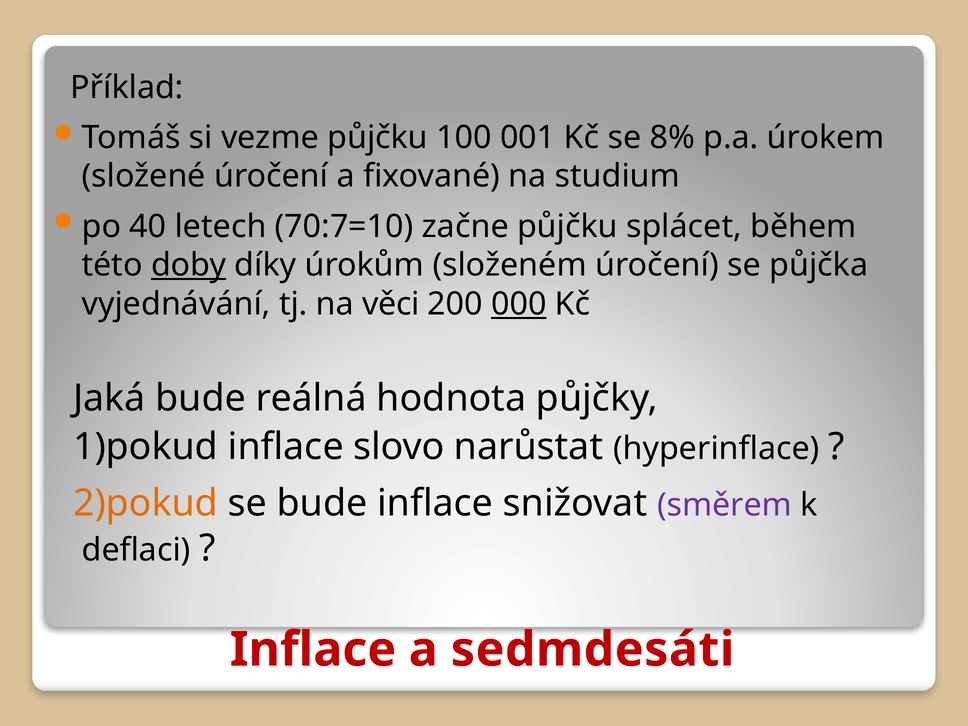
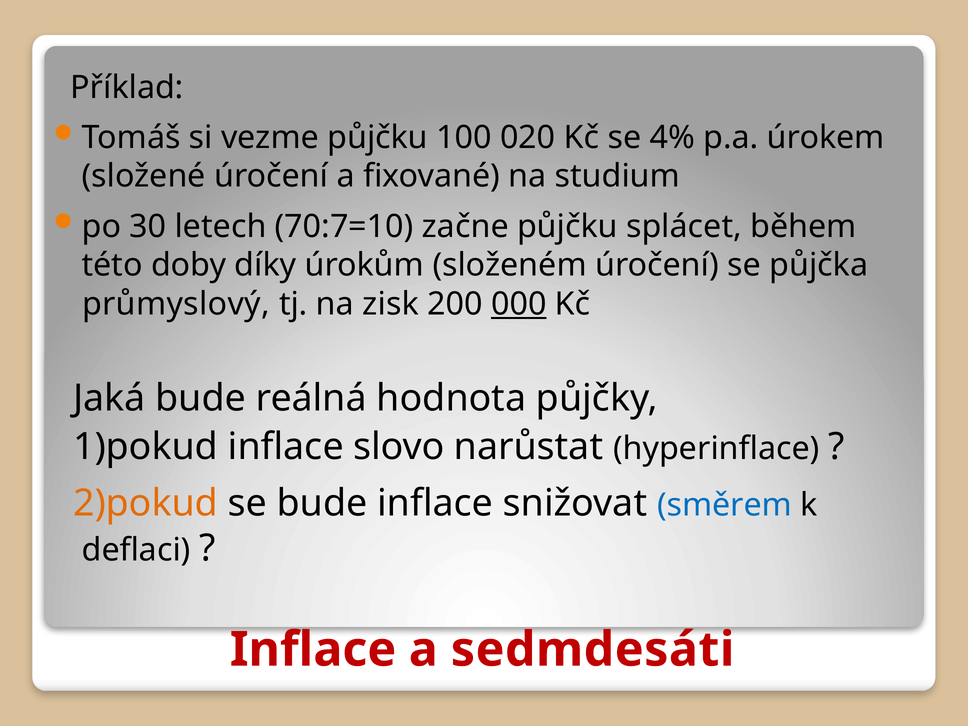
001: 001 -> 020
8%: 8% -> 4%
40: 40 -> 30
doby underline: present -> none
vyjednávání: vyjednávání -> průmyslový
věci: věci -> zisk
směrem colour: purple -> blue
